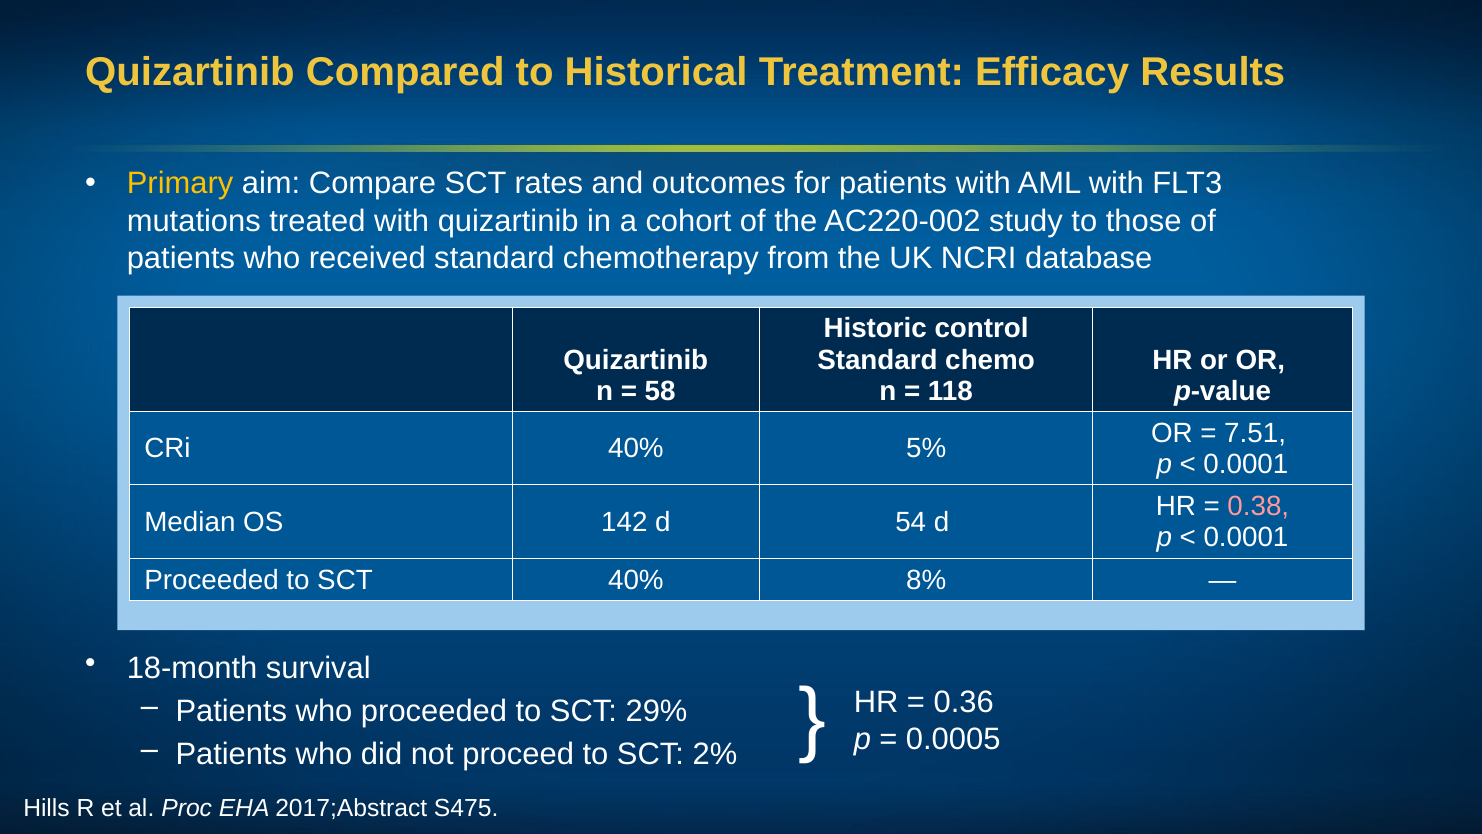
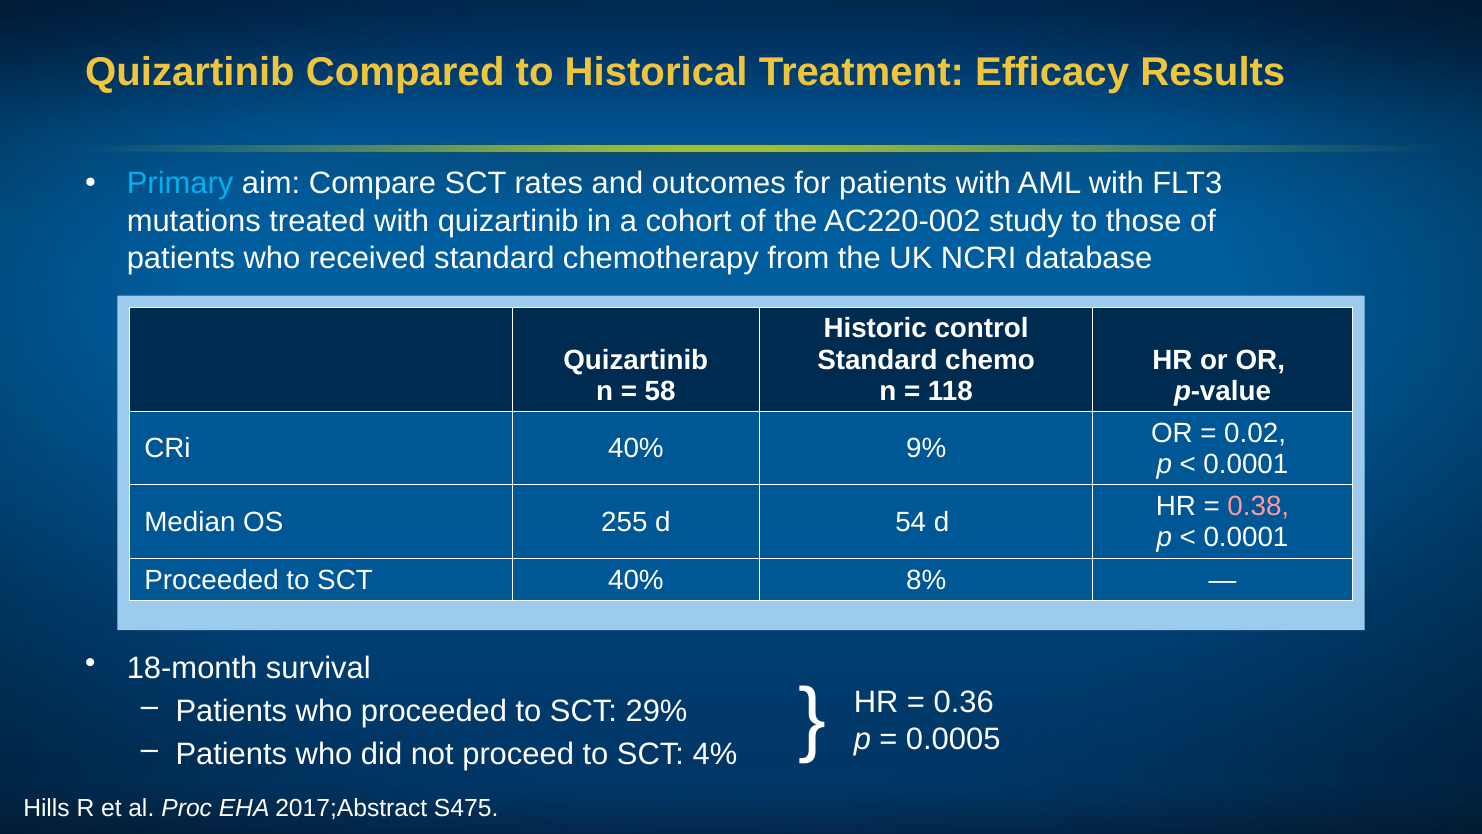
Primary colour: yellow -> light blue
7.51: 7.51 -> 0.02
5%: 5% -> 9%
142: 142 -> 255
2%: 2% -> 4%
